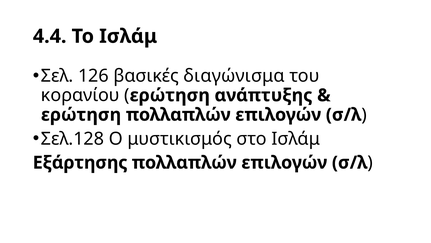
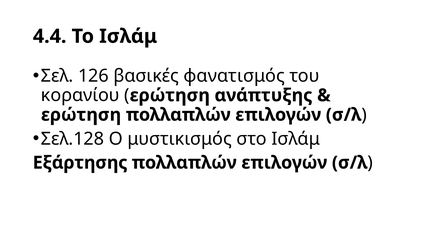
διαγώνισμα: διαγώνισμα -> φανατισμός
